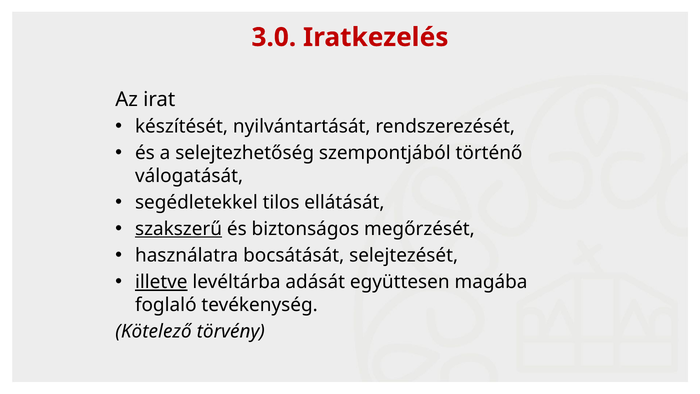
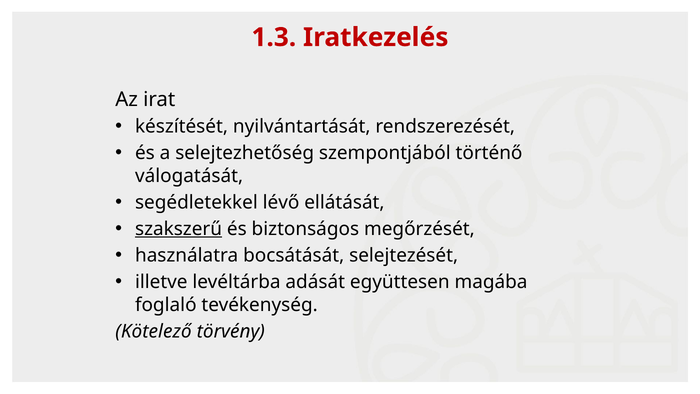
3.0: 3.0 -> 1.3
tilos: tilos -> lévő
illetve underline: present -> none
